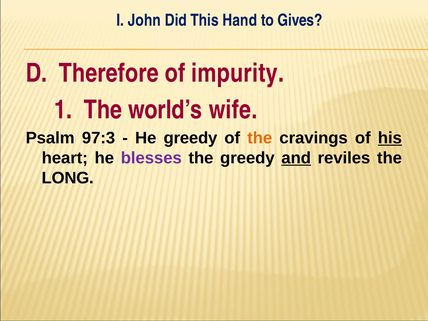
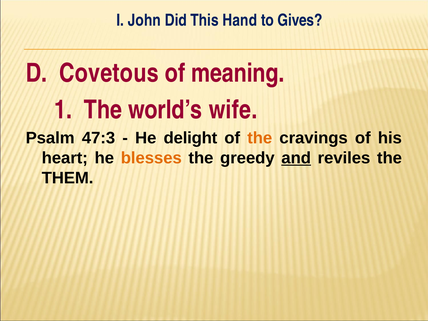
Therefore: Therefore -> Covetous
impurity: impurity -> meaning
97:3: 97:3 -> 47:3
He greedy: greedy -> delight
his underline: present -> none
blesses colour: purple -> orange
LONG: LONG -> THEM
